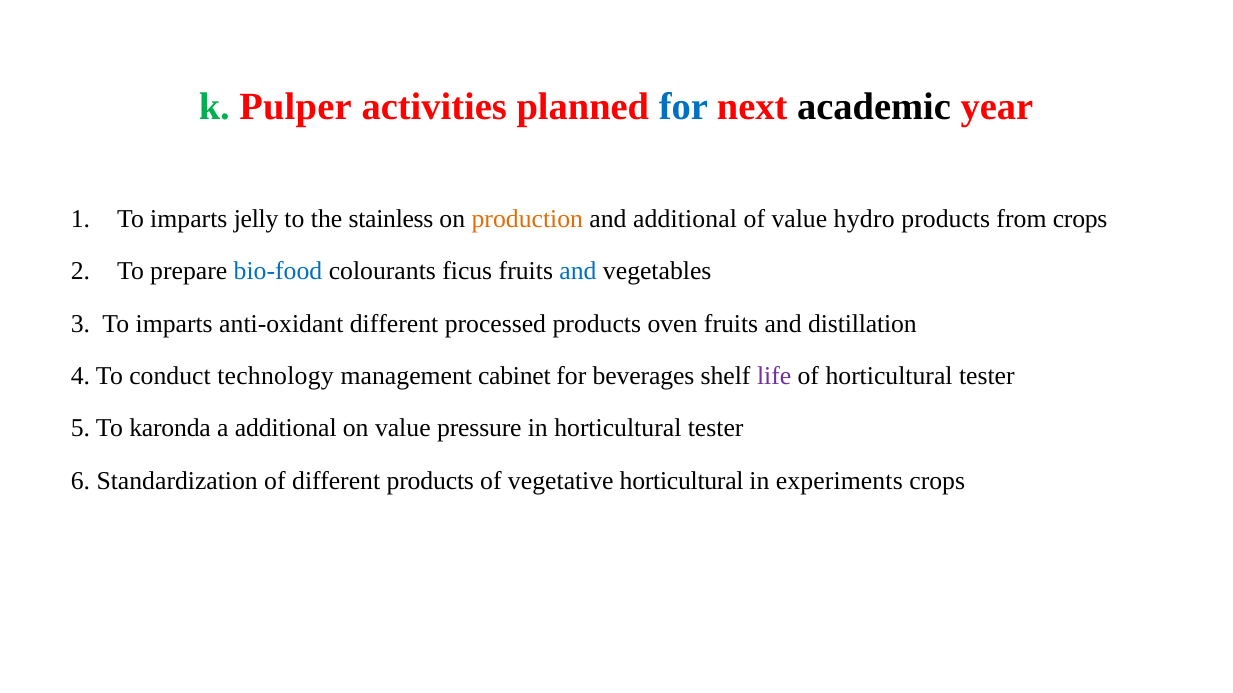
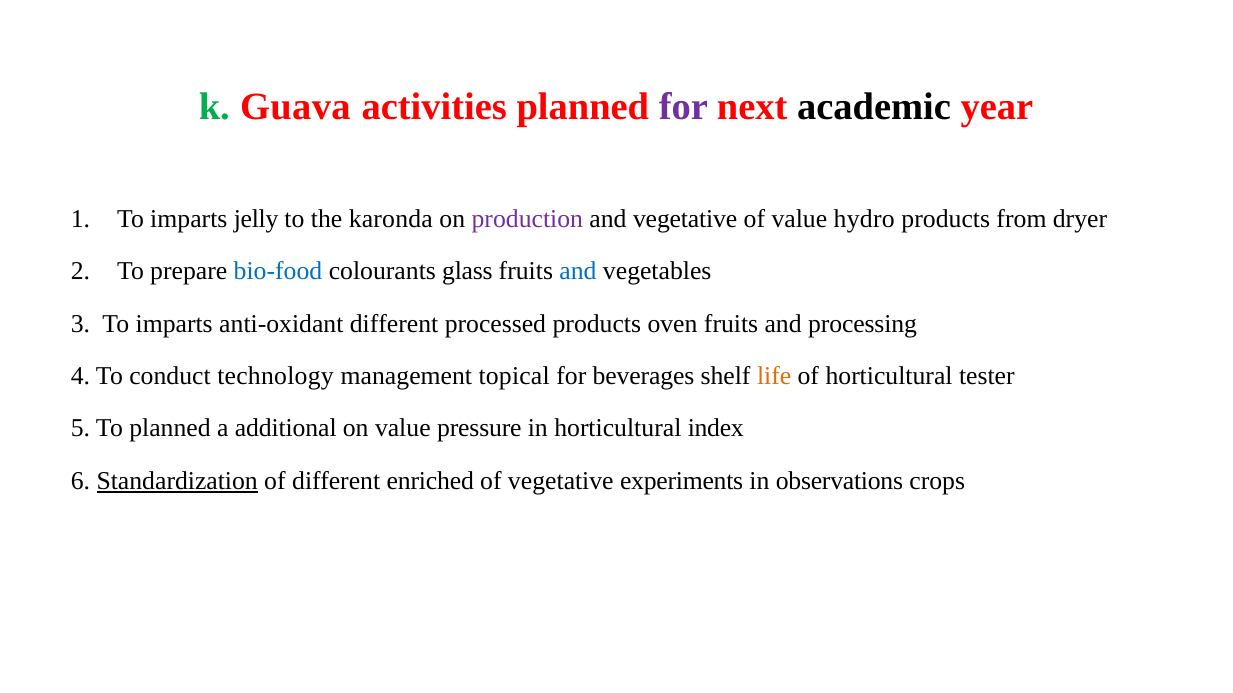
Pulper: Pulper -> Guava
for at (683, 107) colour: blue -> purple
stainless: stainless -> karonda
production colour: orange -> purple
and additional: additional -> vegetative
from crops: crops -> dryer
ficus: ficus -> glass
distillation: distillation -> processing
cabinet: cabinet -> topical
life colour: purple -> orange
To karonda: karonda -> planned
in horticultural tester: tester -> index
Standardization underline: none -> present
different products: products -> enriched
vegetative horticultural: horticultural -> experiments
experiments: experiments -> observations
